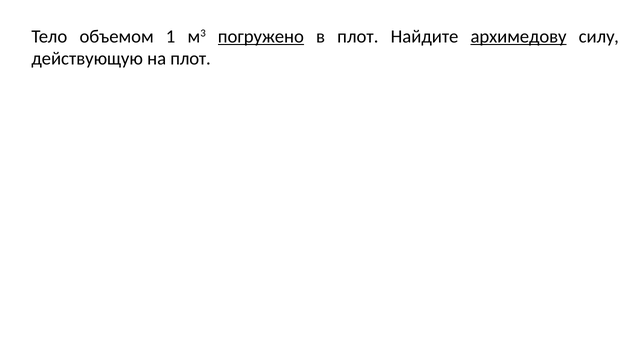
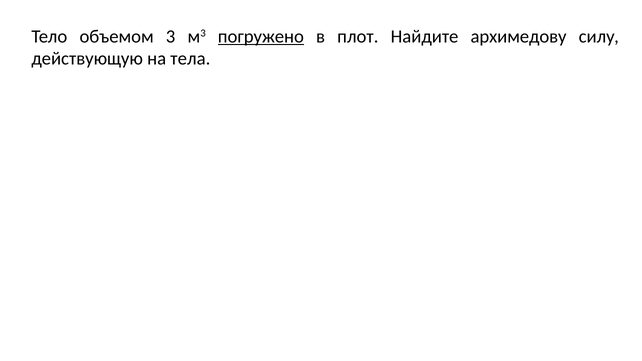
1: 1 -> 3
архимедову underline: present -> none
на плот: плот -> тела
